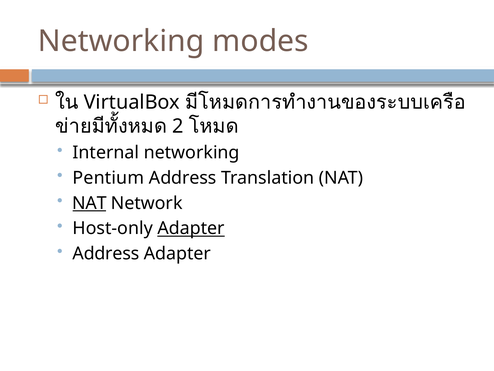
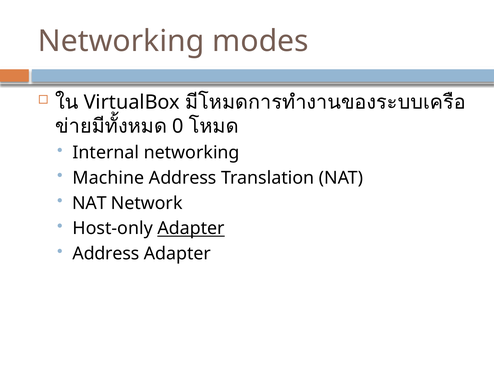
2: 2 -> 0
Pentium: Pentium -> Machine
NAT at (89, 203) underline: present -> none
